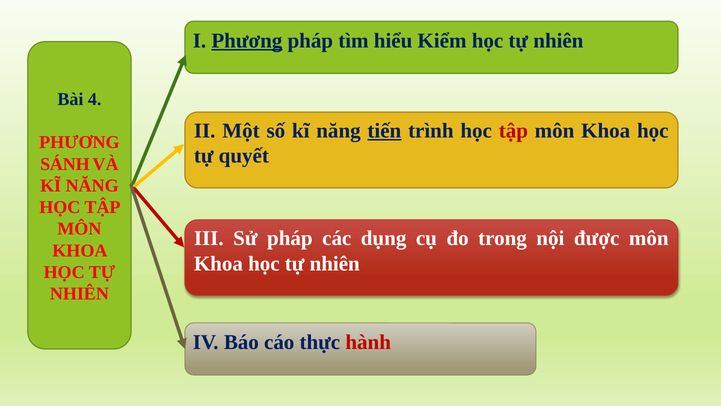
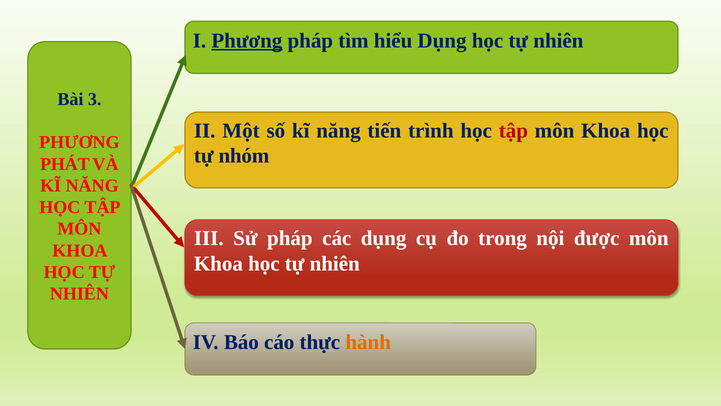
hiểu Kiểm: Kiểm -> Dụng
4: 4 -> 3
tiến underline: present -> none
quyết: quyết -> nhóm
SÁNH: SÁNH -> PHÁT
hành colour: red -> orange
